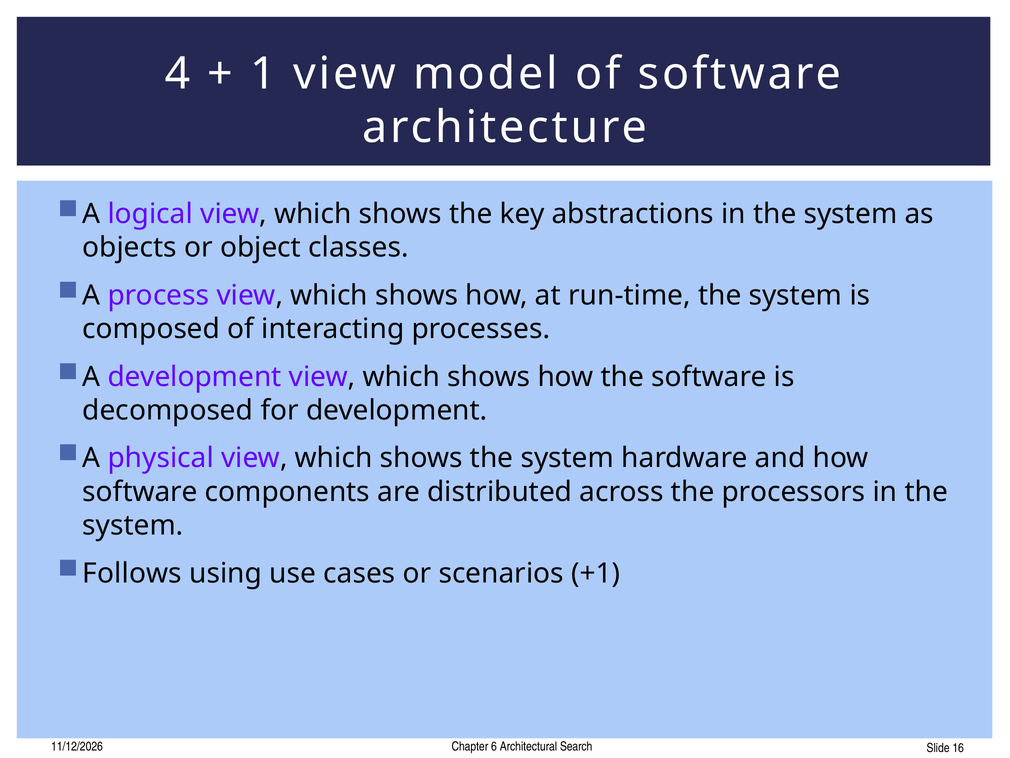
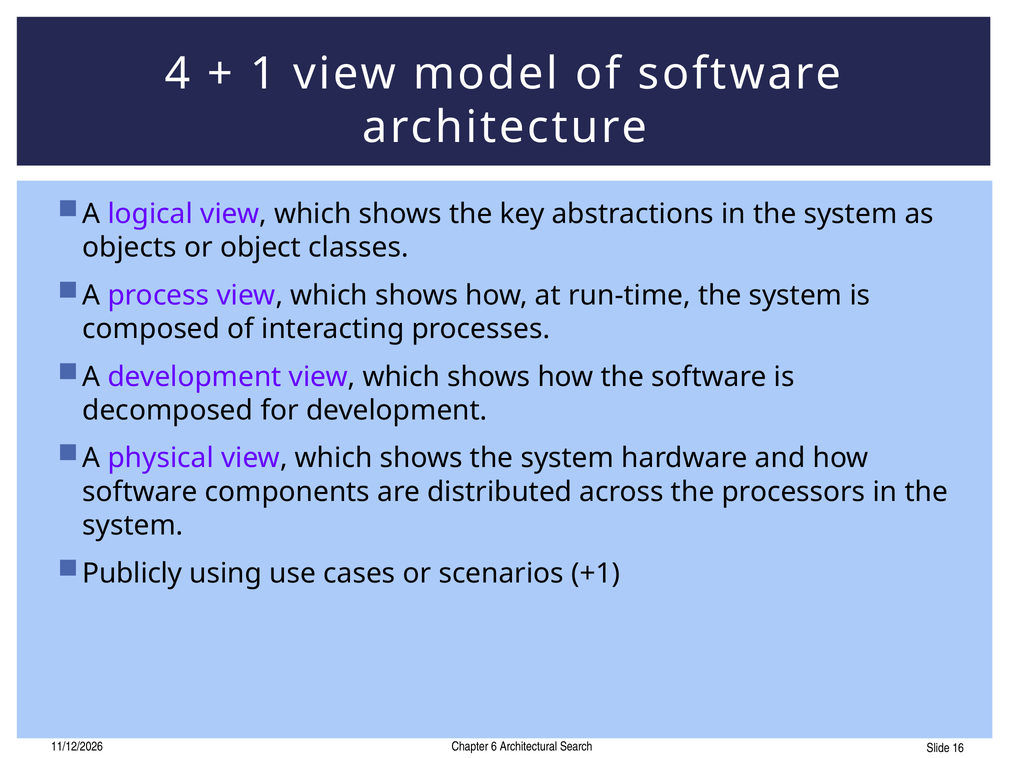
Follows: Follows -> Publicly
